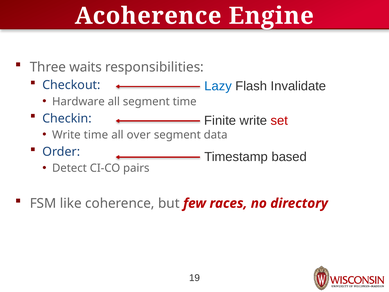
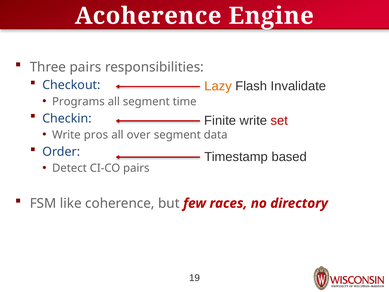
Three waits: waits -> pairs
Lazy colour: blue -> orange
Hardware: Hardware -> Programs
Write time: time -> pros
